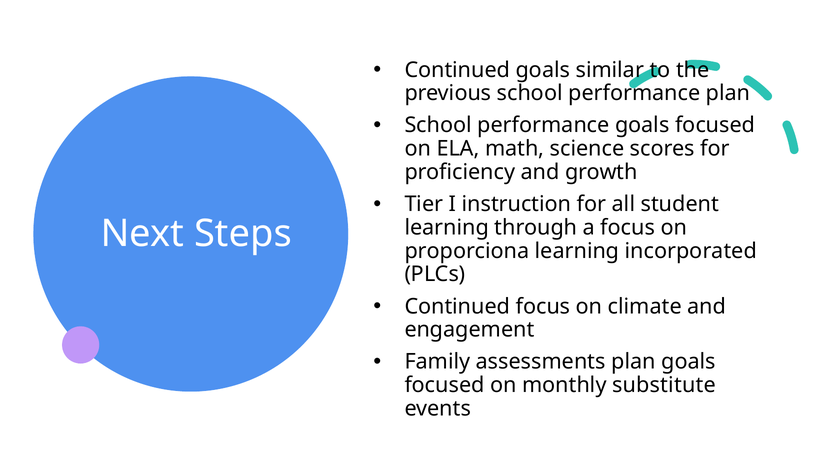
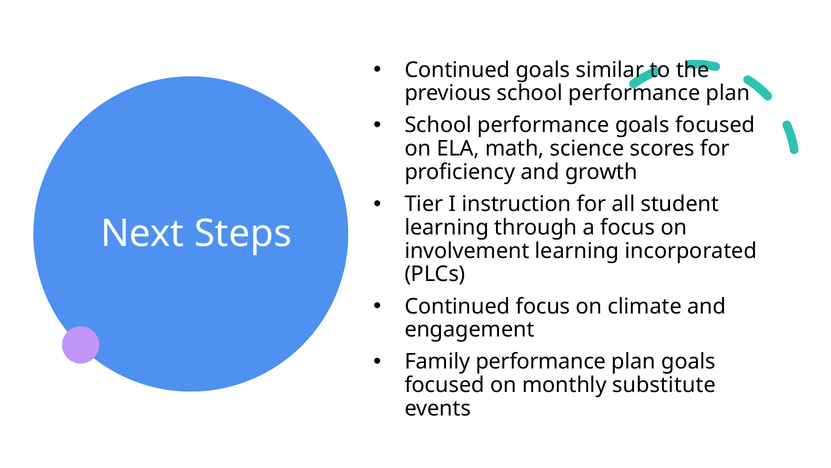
proporciona: proporciona -> involvement
Family assessments: assessments -> performance
